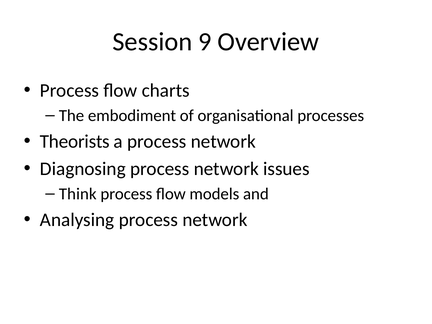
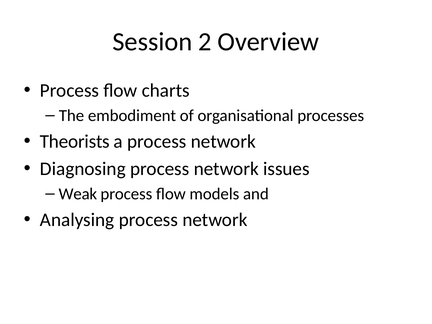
9: 9 -> 2
Think: Think -> Weak
